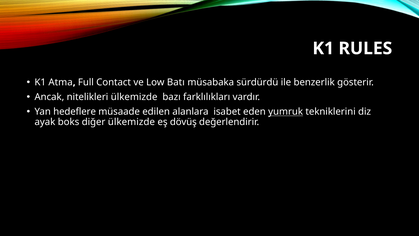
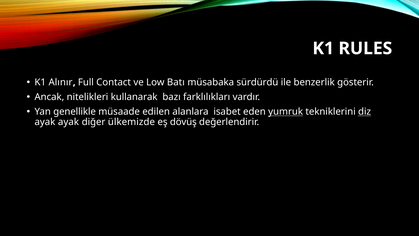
Atma: Atma -> Alınır
nitelikleri ülkemizde: ülkemizde -> kullanarak
hedeflere: hedeflere -> genellikle
diz underline: none -> present
ayak boks: boks -> ayak
